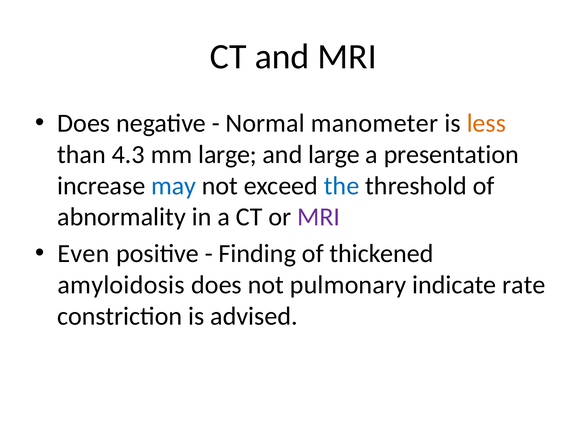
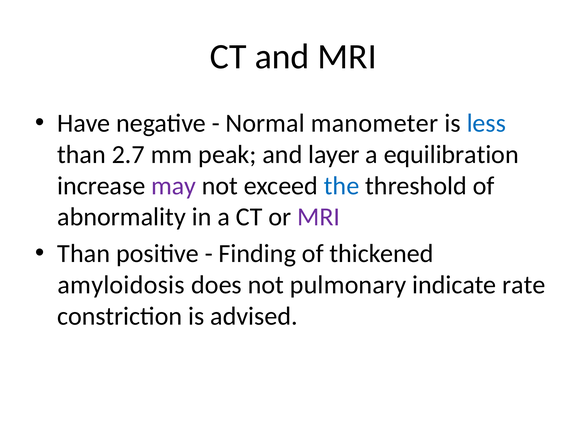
Does at (84, 123): Does -> Have
less colour: orange -> blue
4.3: 4.3 -> 2.7
mm large: large -> peak
and large: large -> layer
presentation: presentation -> equilibration
may colour: blue -> purple
Even at (84, 254): Even -> Than
